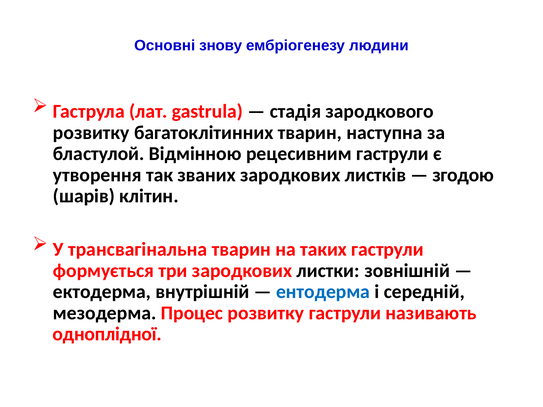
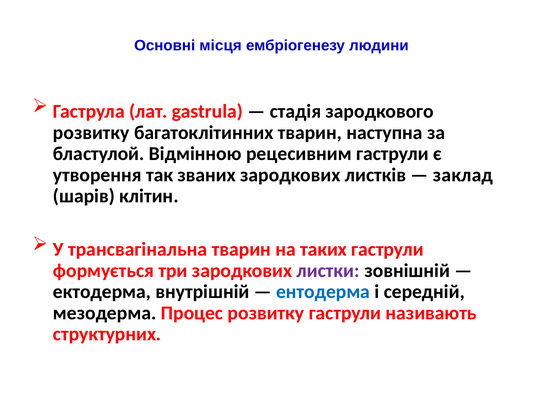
знову: знову -> місця
згодою: згодою -> заклад
листки colour: black -> purple
одноплідної: одноплідної -> структурних
